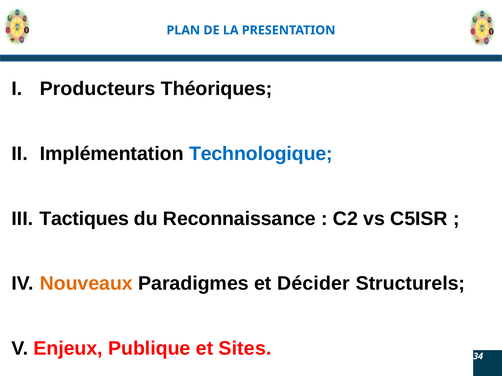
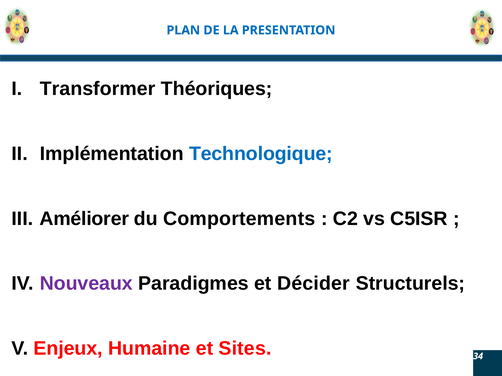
Producteurs: Producteurs -> Transformer
Tactiques: Tactiques -> Améliorer
Reconnaissance: Reconnaissance -> Comportements
Nouveaux colour: orange -> purple
Publique: Publique -> Humaine
